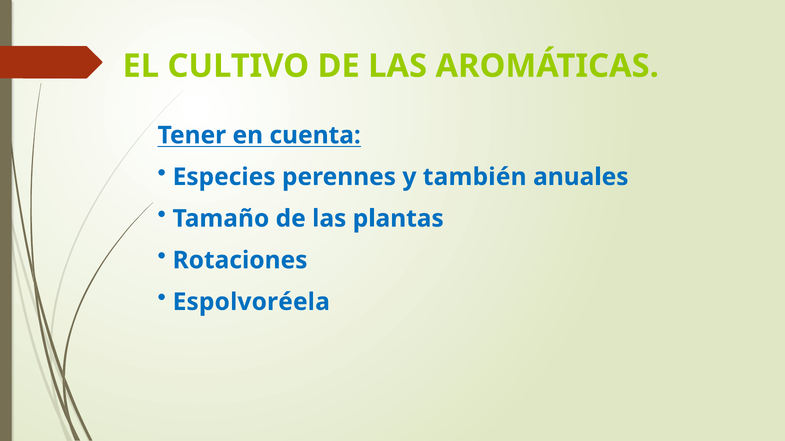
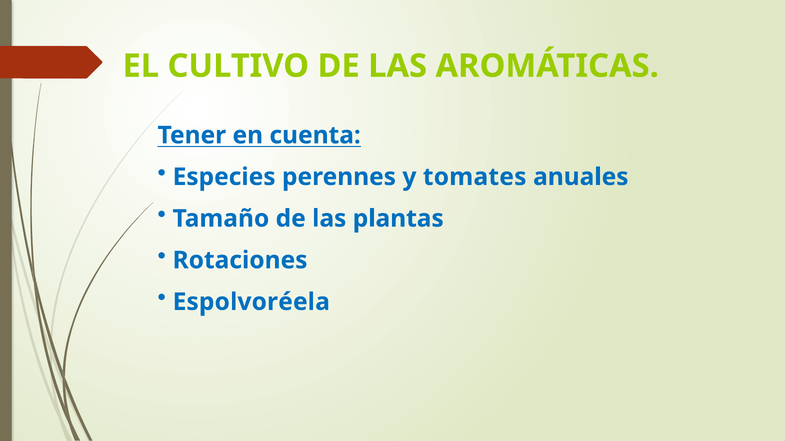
también: también -> tomates
